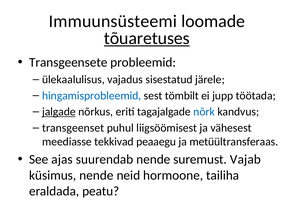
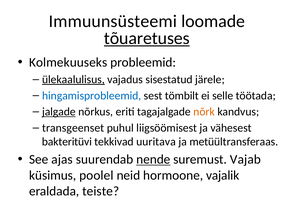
Transgeensete: Transgeensete -> Kolmekuuseks
ülekaalulisus underline: none -> present
jupp: jupp -> selle
nõrk colour: blue -> orange
meediasse: meediasse -> bakteritüvi
peaaegu: peaaegu -> uuritava
nende at (153, 160) underline: none -> present
küsimus nende: nende -> poolel
tailiha: tailiha -> vajalik
peatu: peatu -> teiste
